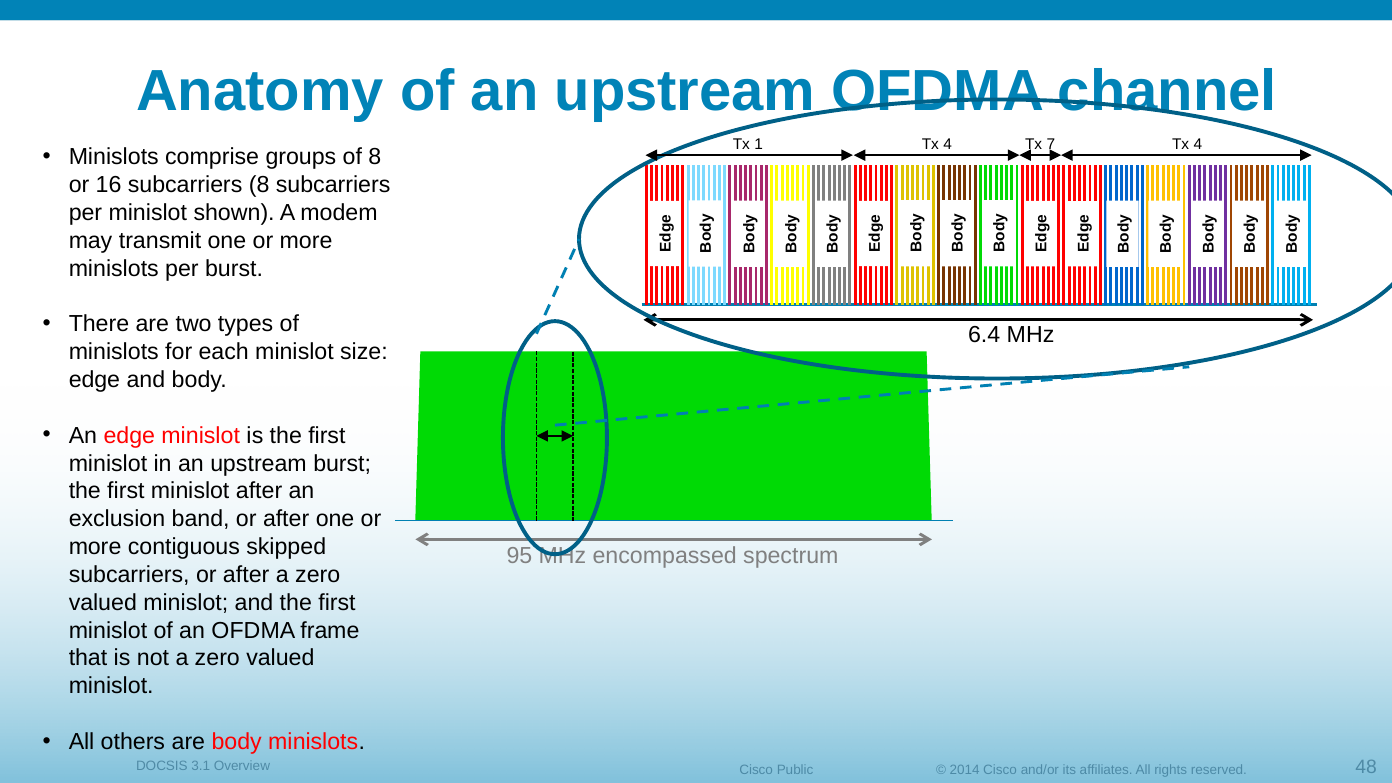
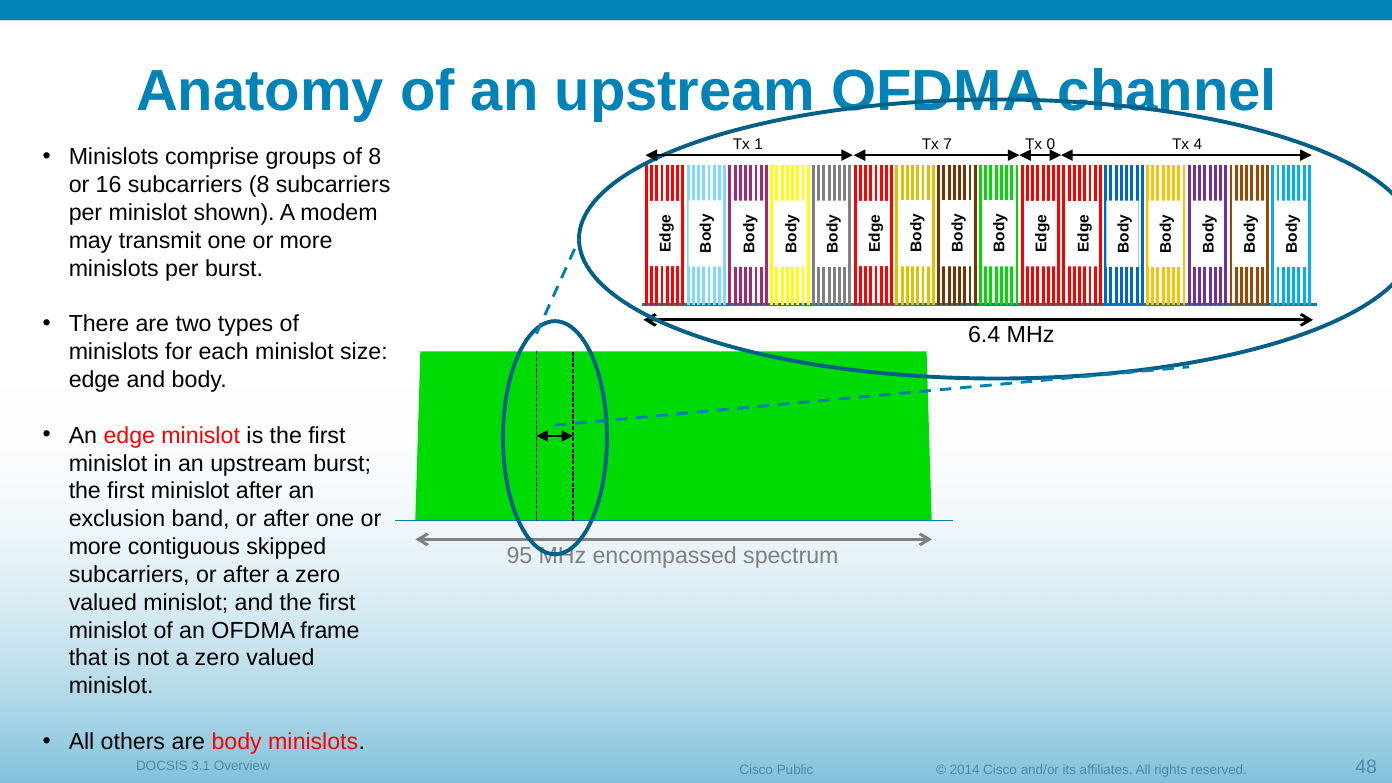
1 Tx 4: 4 -> 7
7: 7 -> 0
